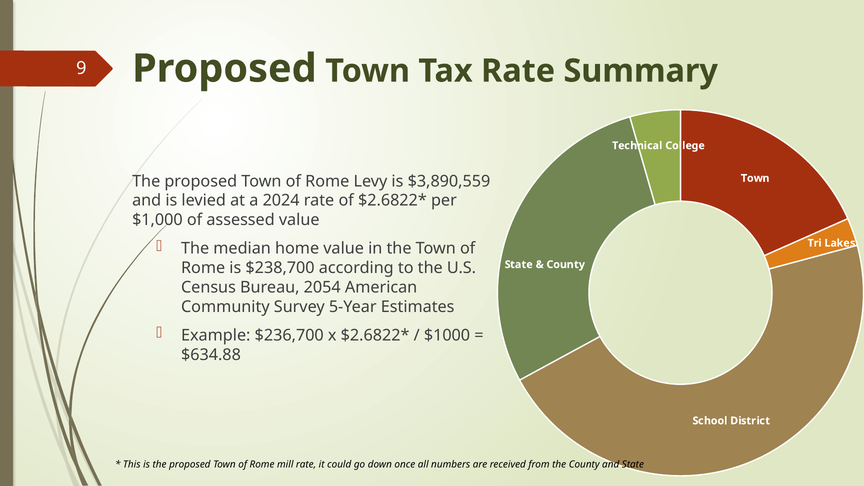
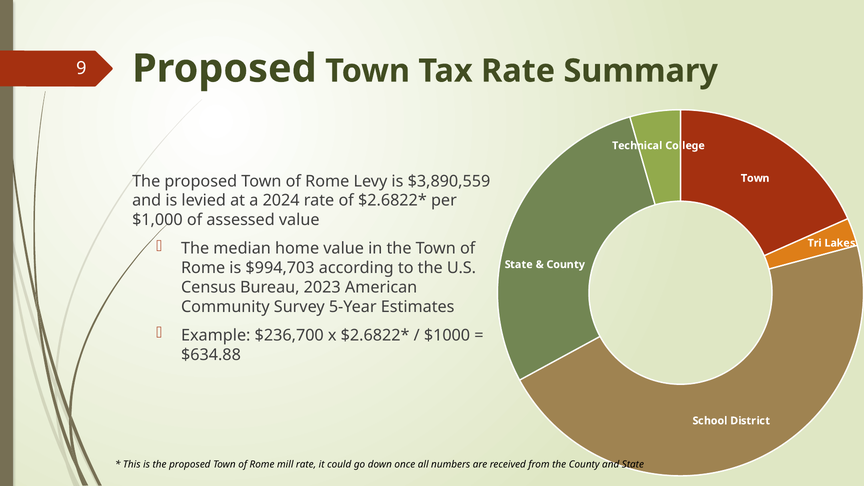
$238,700: $238,700 -> $994,703
2054: 2054 -> 2023
